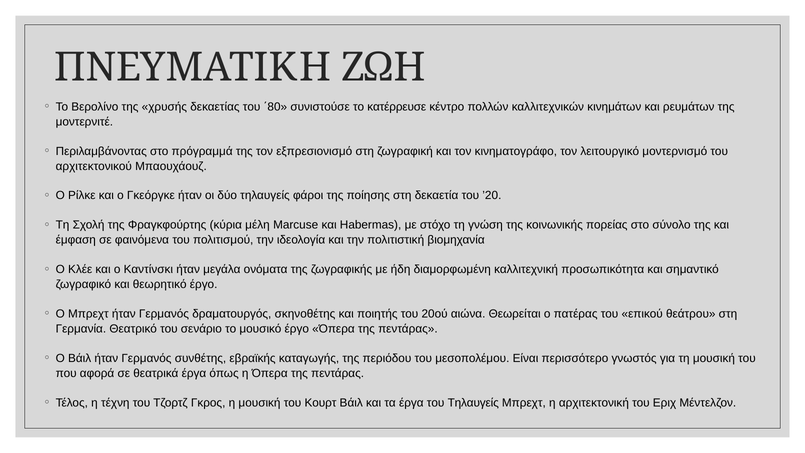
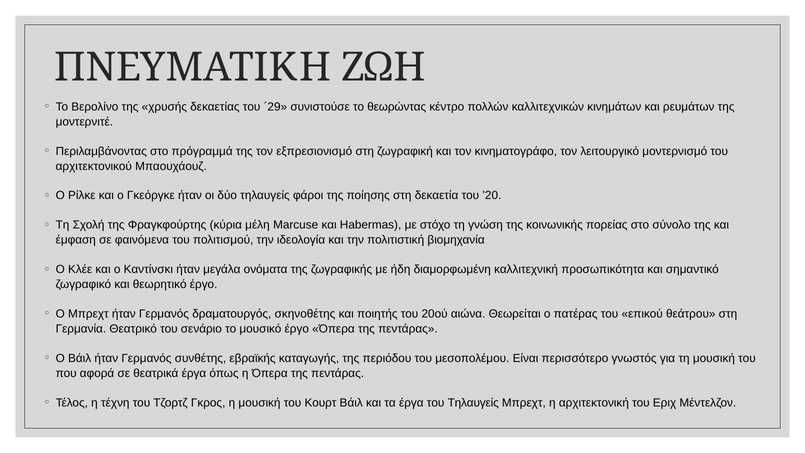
΄80: ΄80 -> ΄29
κατέρρευσε: κατέρρευσε -> θεωρώντας
